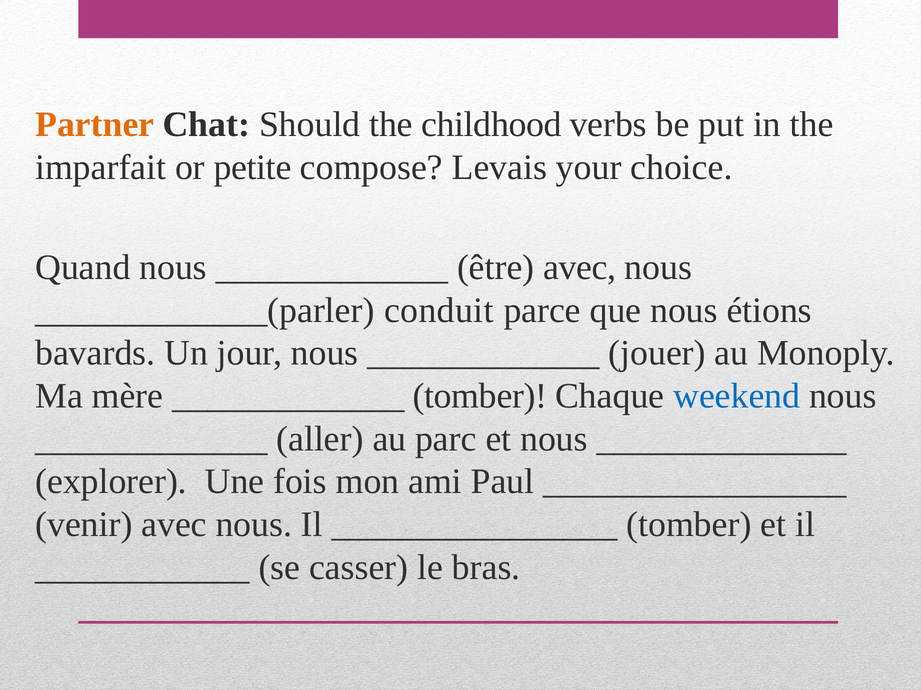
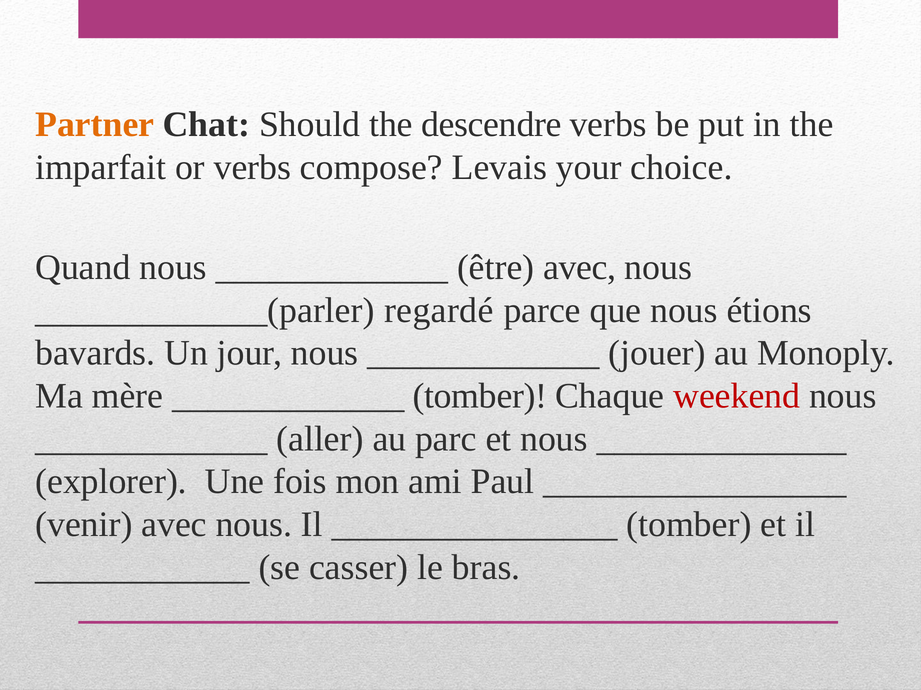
childhood: childhood -> descendre
or petite: petite -> verbs
conduit: conduit -> regardé
weekend colour: blue -> red
